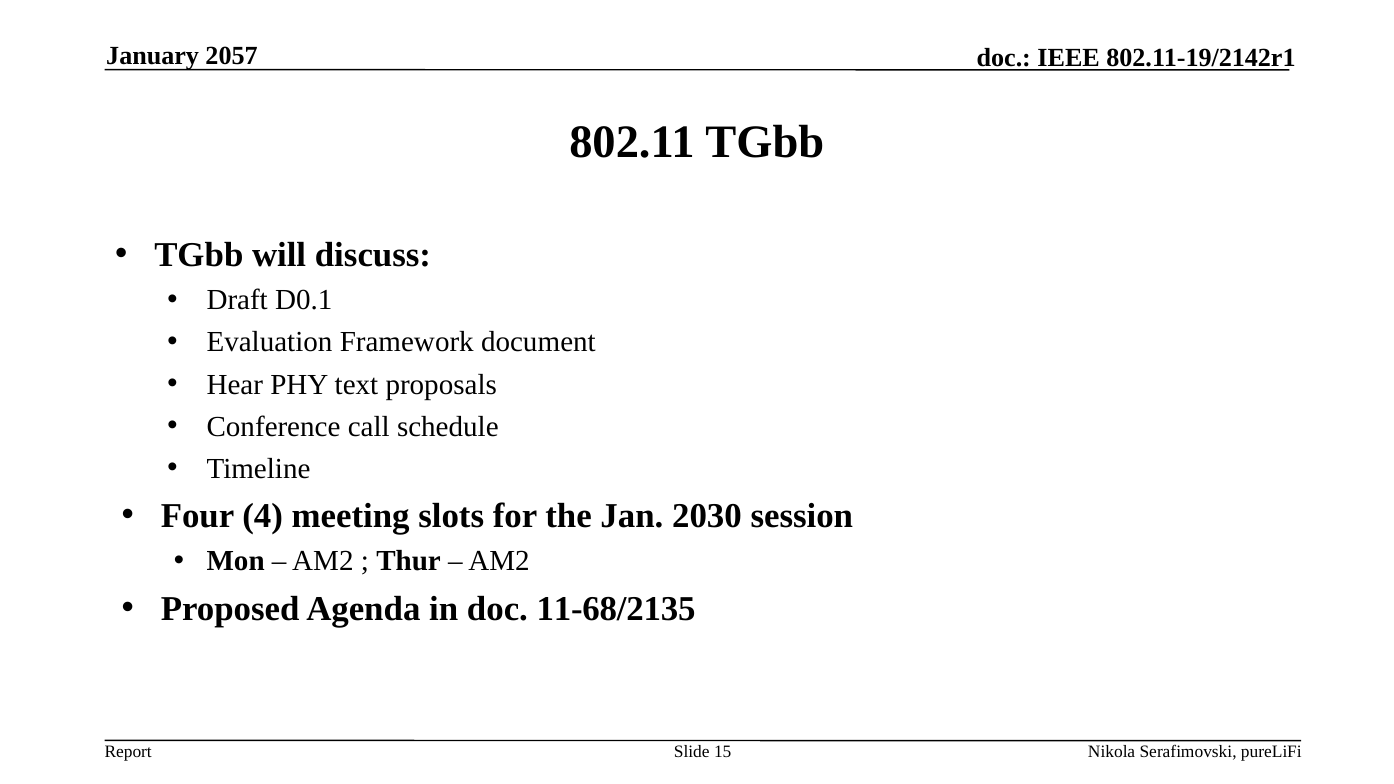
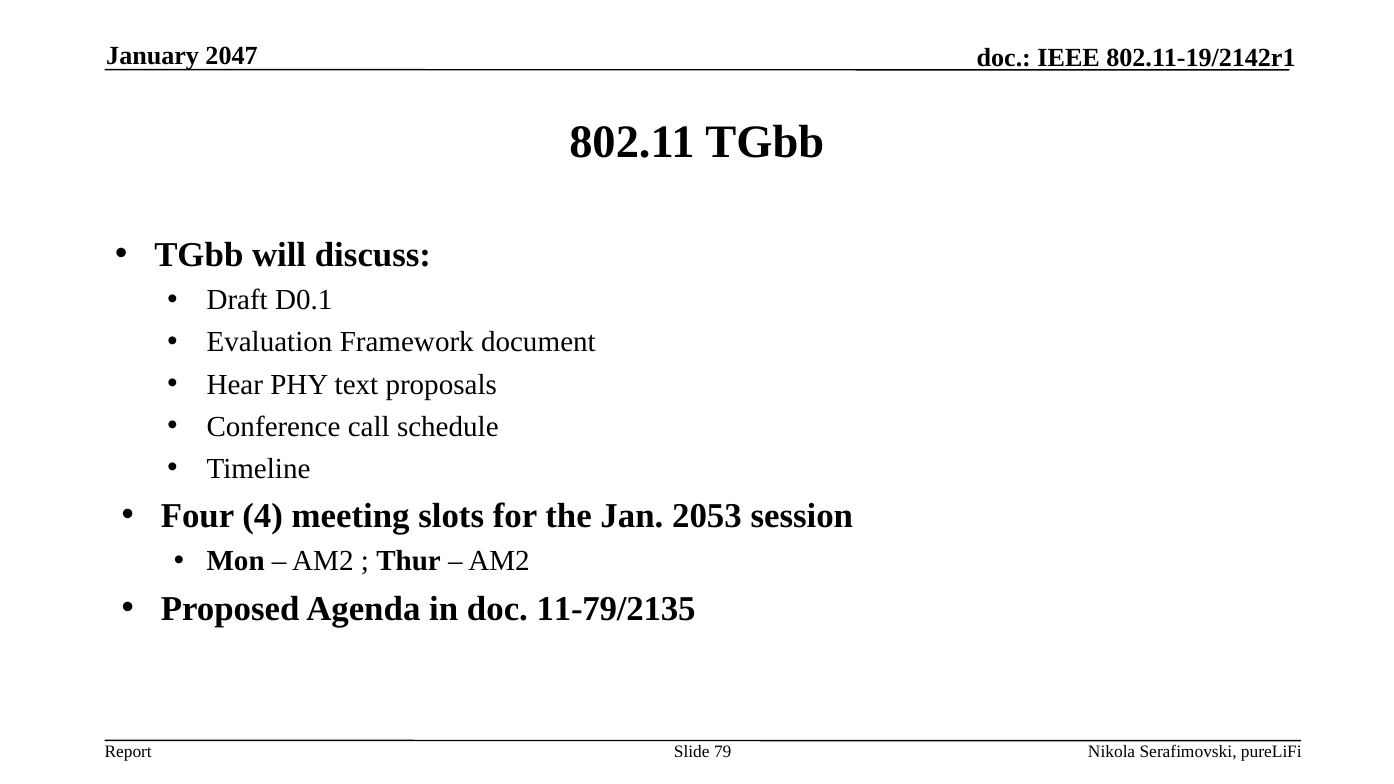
2057: 2057 -> 2047
2030: 2030 -> 2053
11-68/2135: 11-68/2135 -> 11-79/2135
15: 15 -> 79
